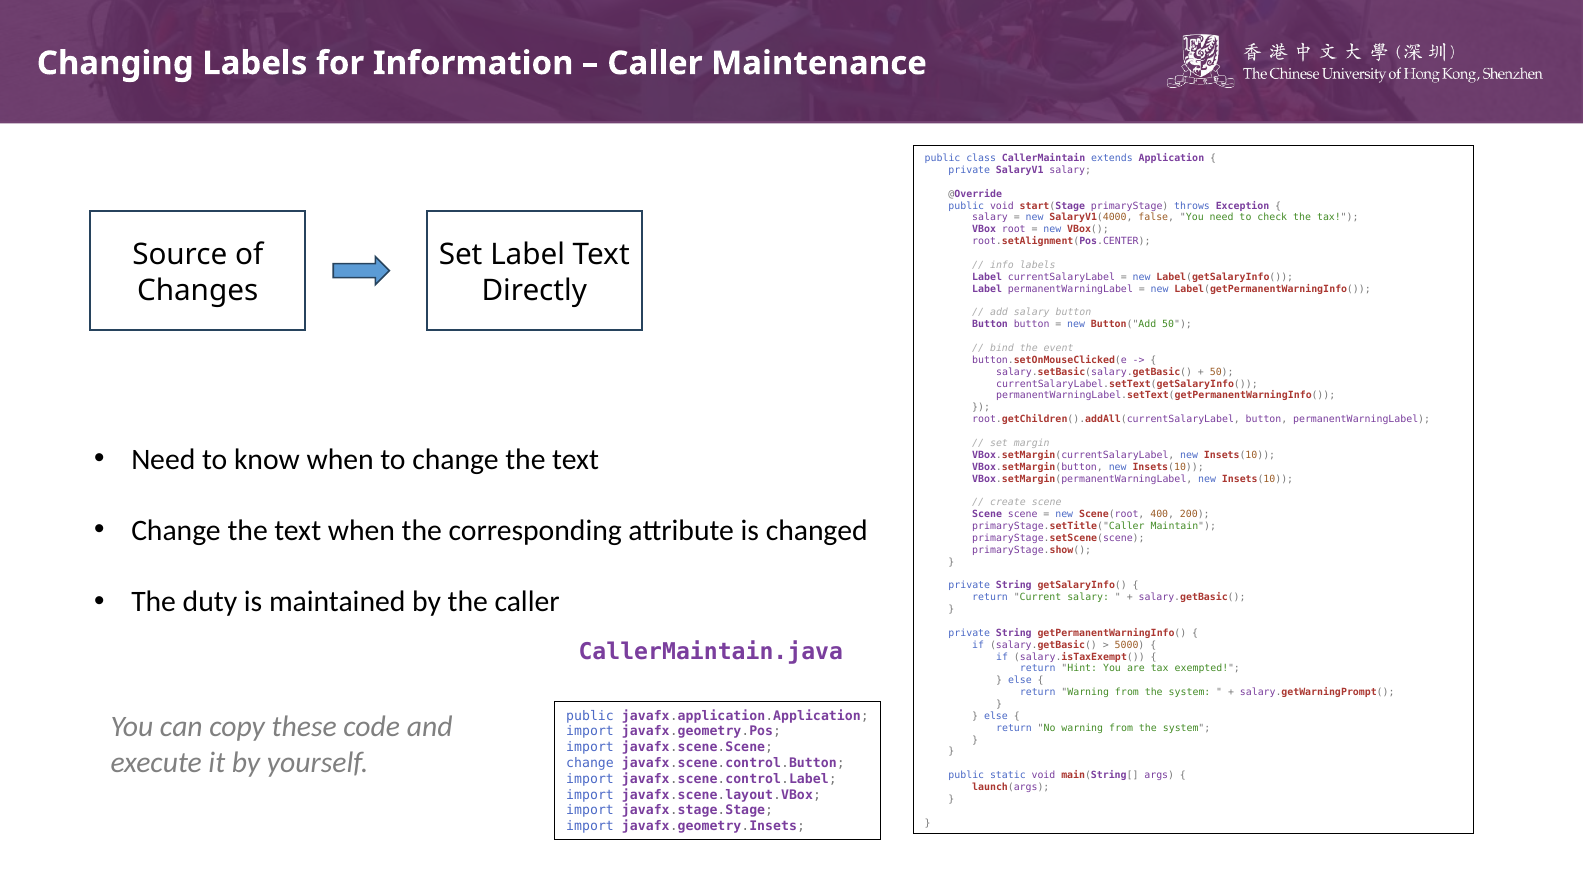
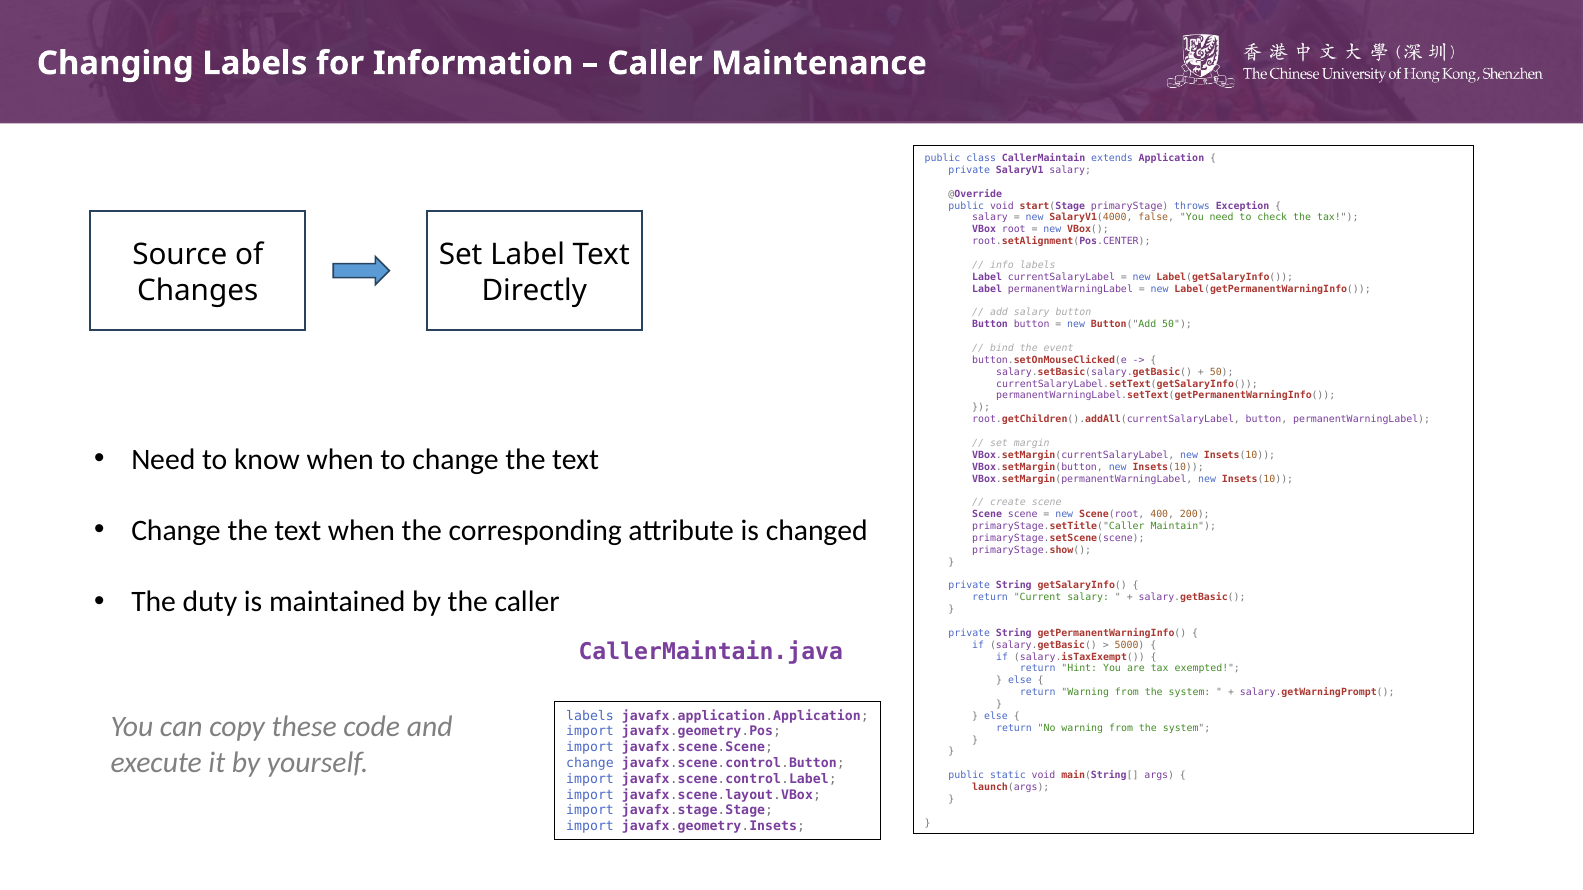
public at (590, 716): public -> labels
